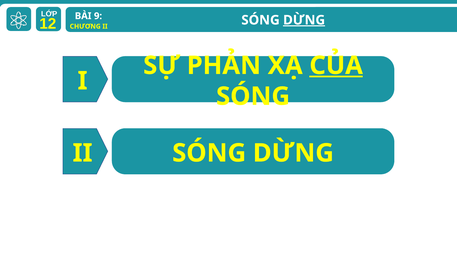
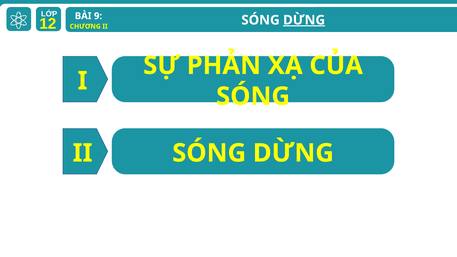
CỦA underline: present -> none
